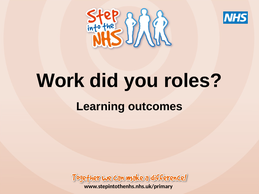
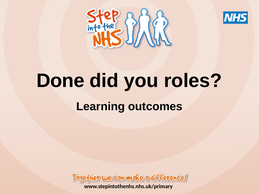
Work: Work -> Done
